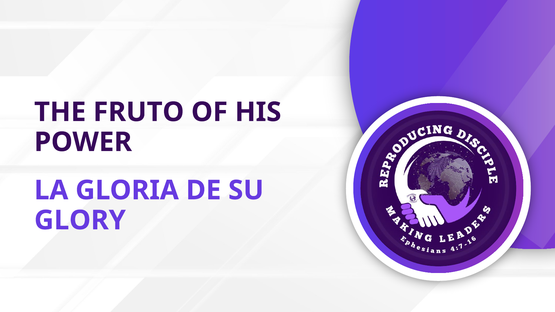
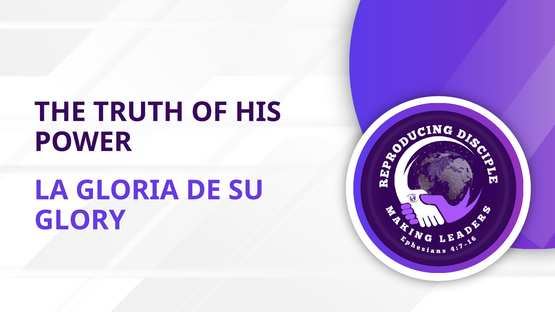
FRUTO: FRUTO -> TRUTH
